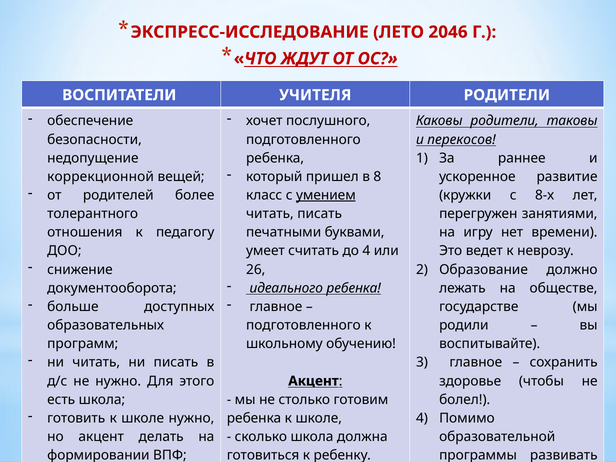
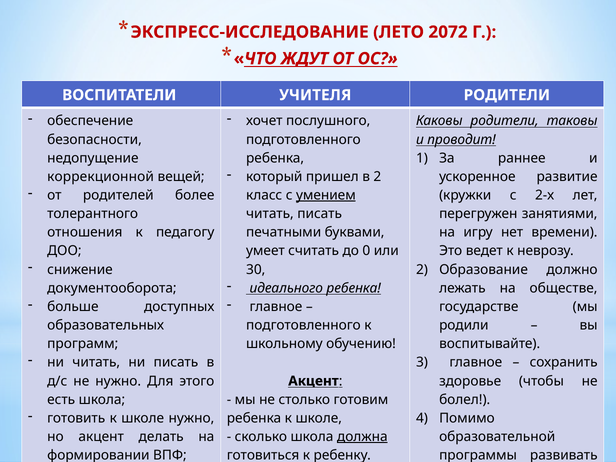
2046: 2046 -> 2072
перекосов: перекосов -> проводит
в 8: 8 -> 2
8-х: 8-х -> 2-х
до 4: 4 -> 0
26: 26 -> 30
должна underline: none -> present
